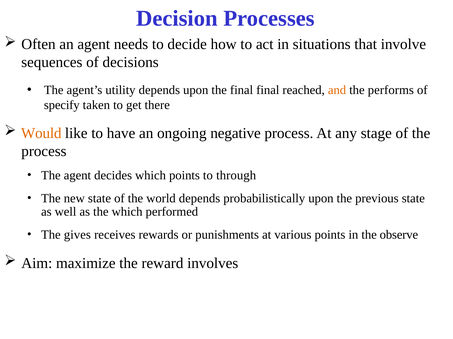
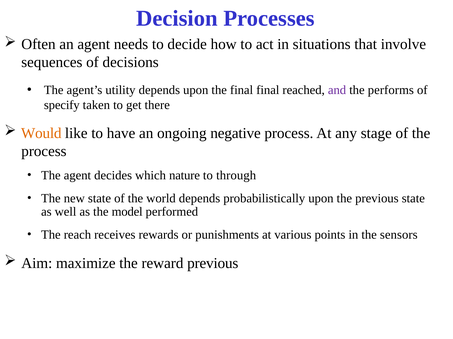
and colour: orange -> purple
which points: points -> nature
the which: which -> model
gives: gives -> reach
observe: observe -> sensors
reward involves: involves -> previous
